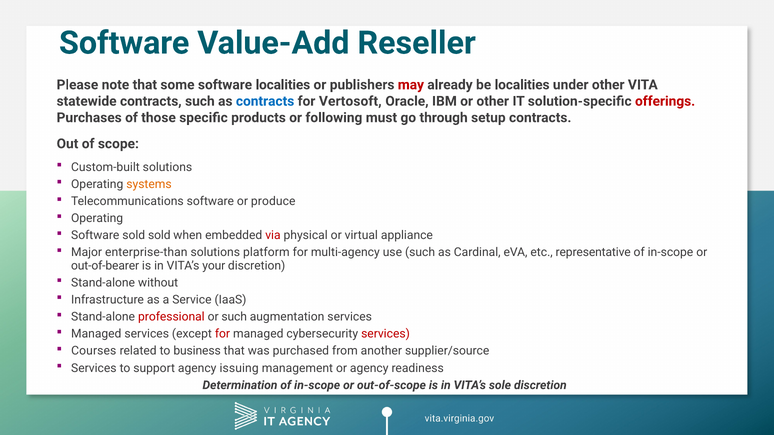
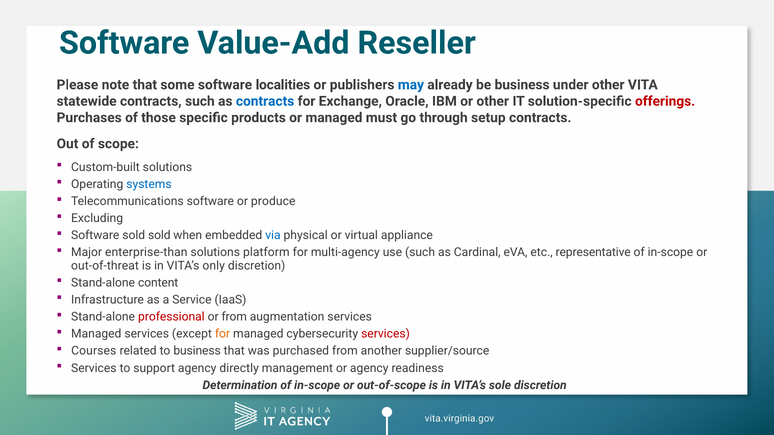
may colour: red -> blue
be localities: localities -> business
Vertosoft: Vertosoft -> Exchange
or following: following -> managed
systems colour: orange -> blue
Operating at (97, 219): Operating -> Excluding
via colour: red -> blue
out-of-bearer: out-of-bearer -> out-of-threat
your: your -> only
without: without -> content
or such: such -> from
for at (222, 334) colour: red -> orange
issuing: issuing -> directly
